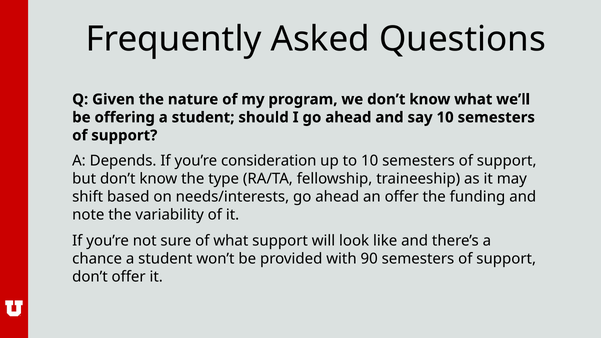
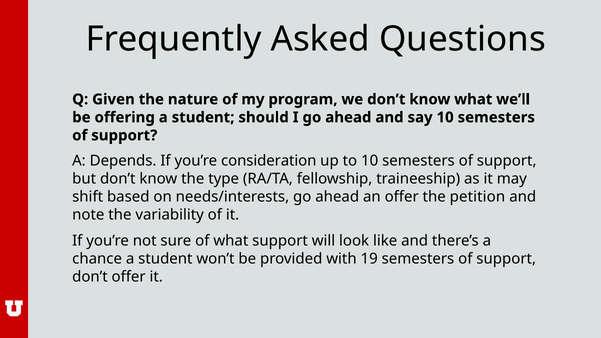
funding: funding -> petition
90: 90 -> 19
